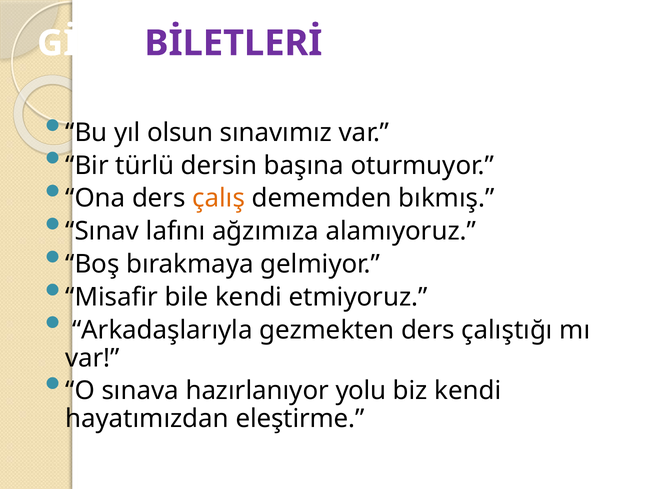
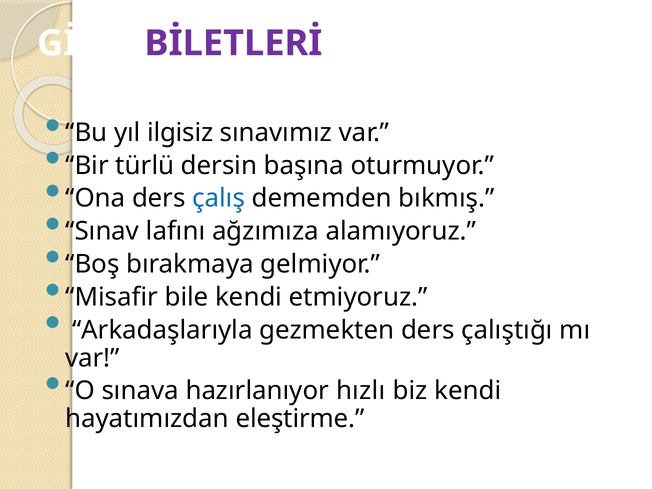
olsun: olsun -> ilgisiz
çalış colour: orange -> blue
yolu: yolu -> hızlı
